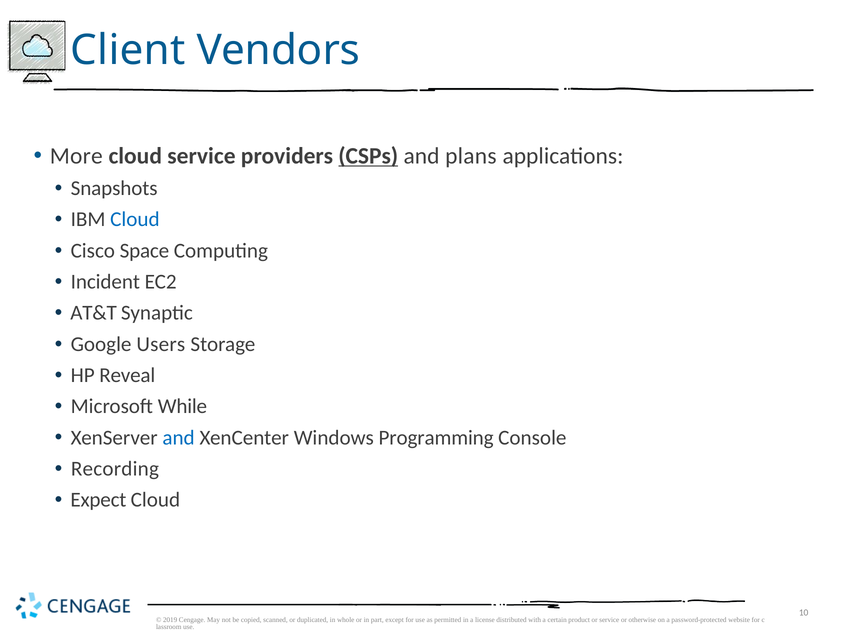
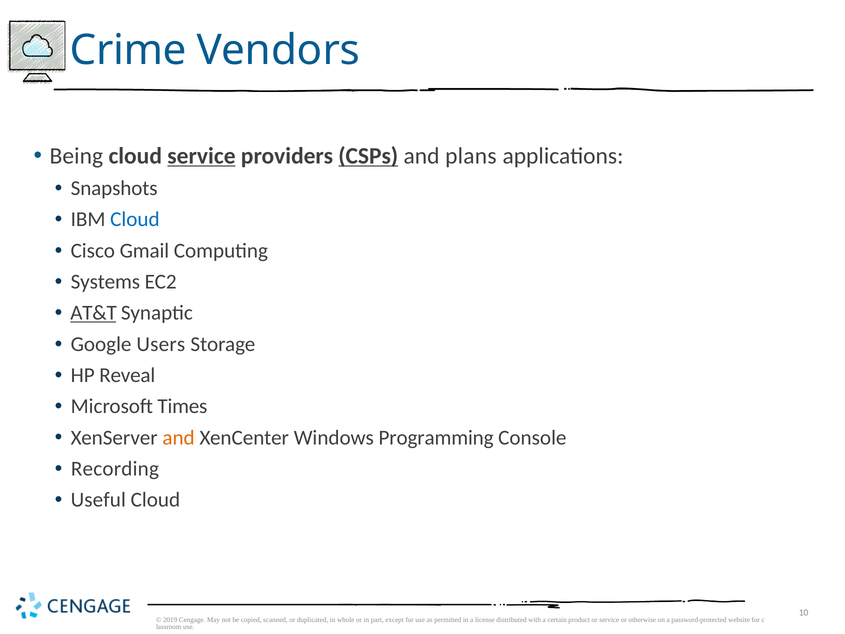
Client: Client -> Crime
More: More -> Being
service at (201, 156) underline: none -> present
Space: Space -> Gmail
Incident: Incident -> Systems
AT&T underline: none -> present
While: While -> Times
and at (179, 437) colour: blue -> orange
Expect: Expect -> Useful
